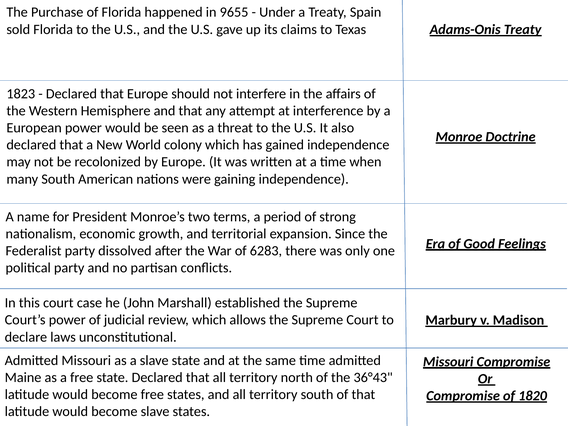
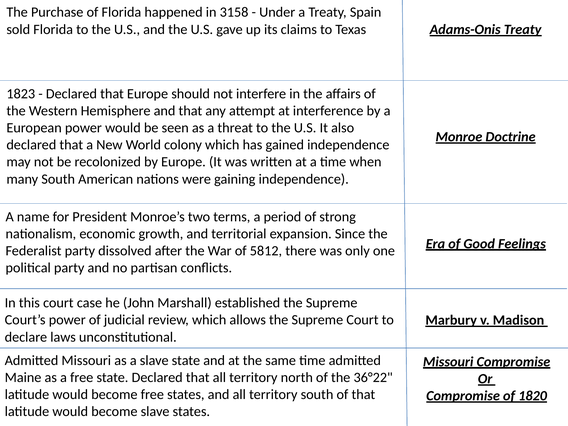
9655: 9655 -> 3158
6283: 6283 -> 5812
36°43: 36°43 -> 36°22
